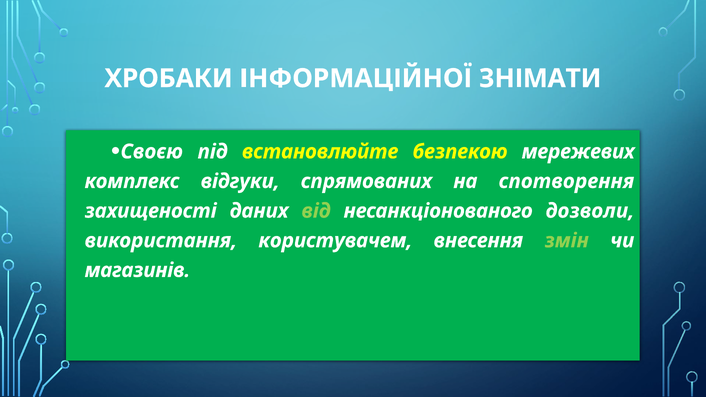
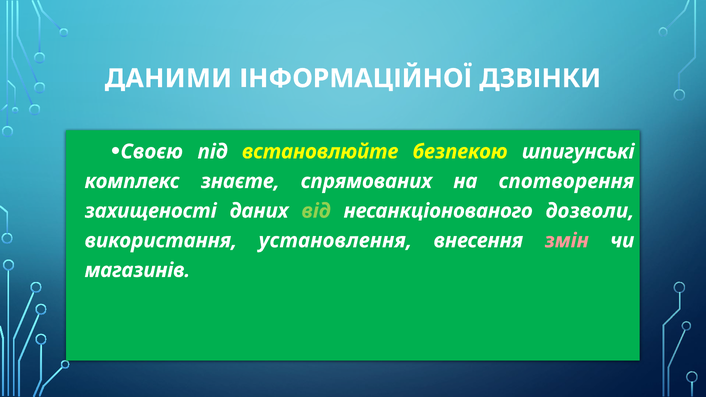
ХРОБАКИ: ХРОБАКИ -> ДАНИМИ
ЗНІМАТИ: ЗНІМАТИ -> ДЗВІНКИ
мережевих: мережевих -> шпигунські
відгуки: відгуки -> знаєте
користувачем: користувачем -> установлення
змін colour: light green -> pink
